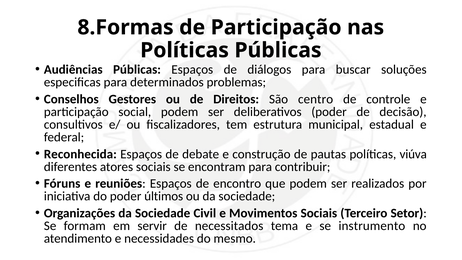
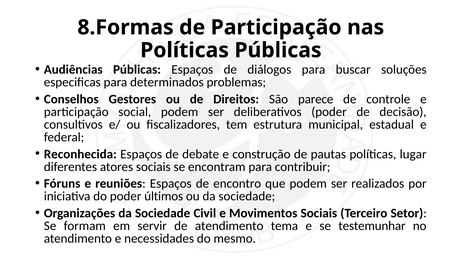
centro: centro -> parece
viúva: viúva -> lugar
de necessitados: necessitados -> atendimento
instrumento: instrumento -> testemunhar
